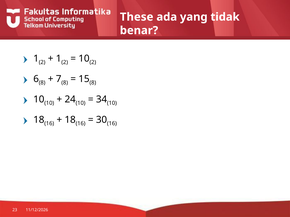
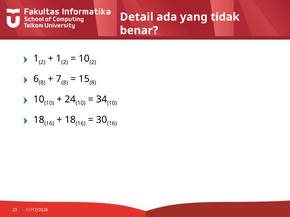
These: These -> Detail
